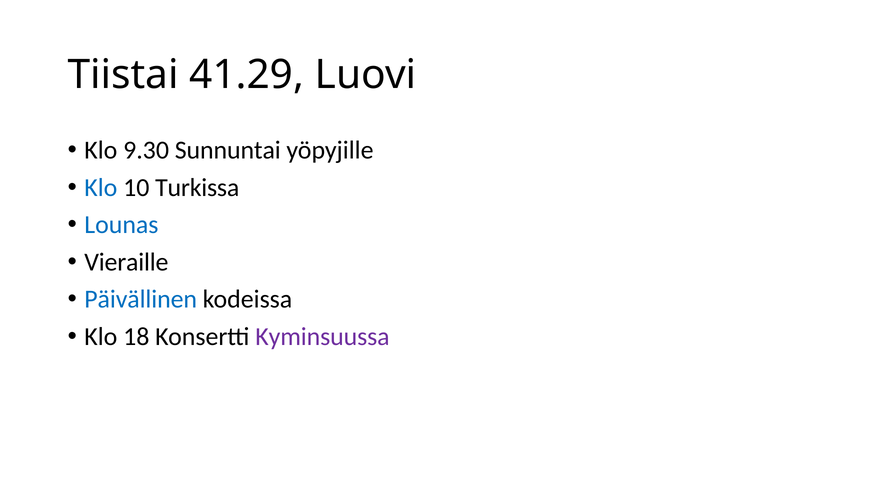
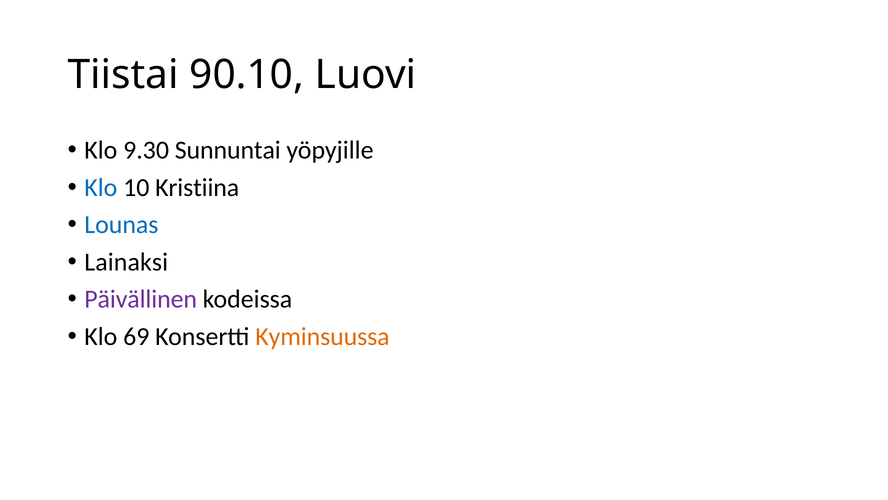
41.29: 41.29 -> 90.10
Turkissa: Turkissa -> Kristiina
Vieraille: Vieraille -> Lainaksi
Päivällinen colour: blue -> purple
18: 18 -> 69
Kyminsuussa colour: purple -> orange
